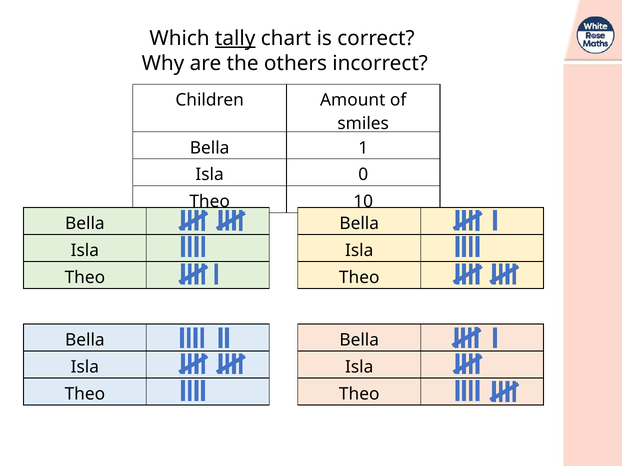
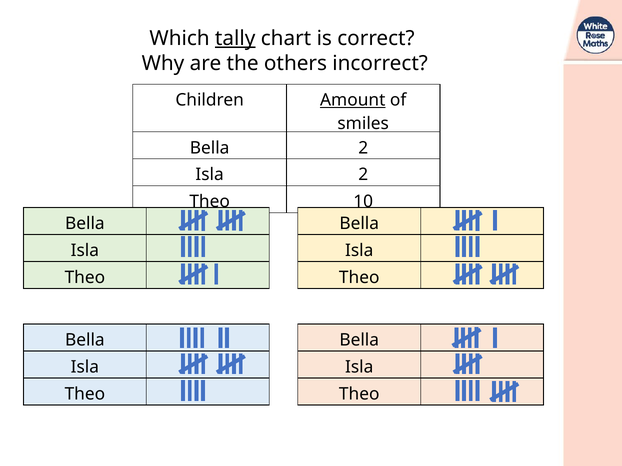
Amount underline: none -> present
Bella 1: 1 -> 2
Isla 0: 0 -> 2
